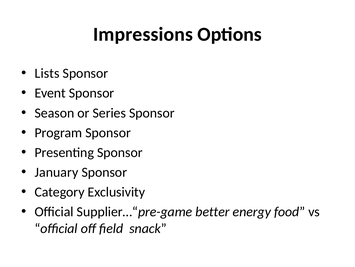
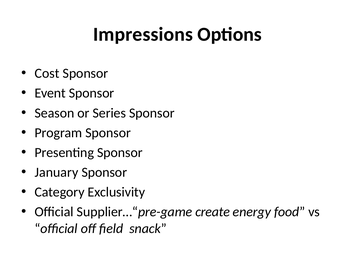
Lists: Lists -> Cost
better: better -> create
